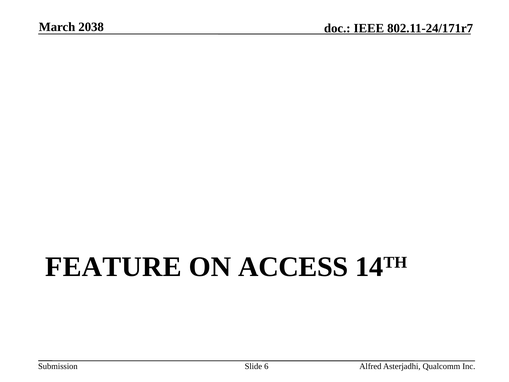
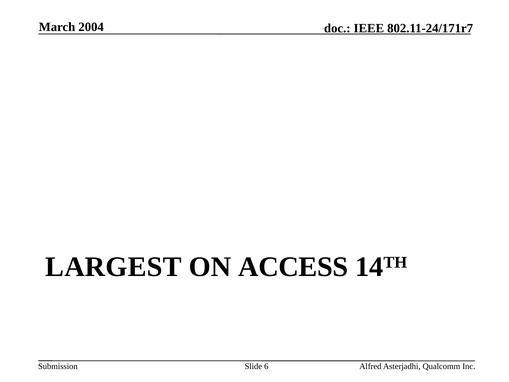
2038: 2038 -> 2004
FEATURE: FEATURE -> LARGEST
